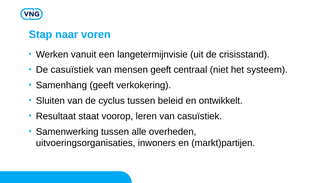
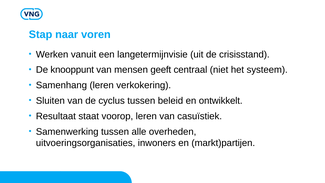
De casuïstiek: casuïstiek -> knooppunt
Samenhang geeft: geeft -> leren
